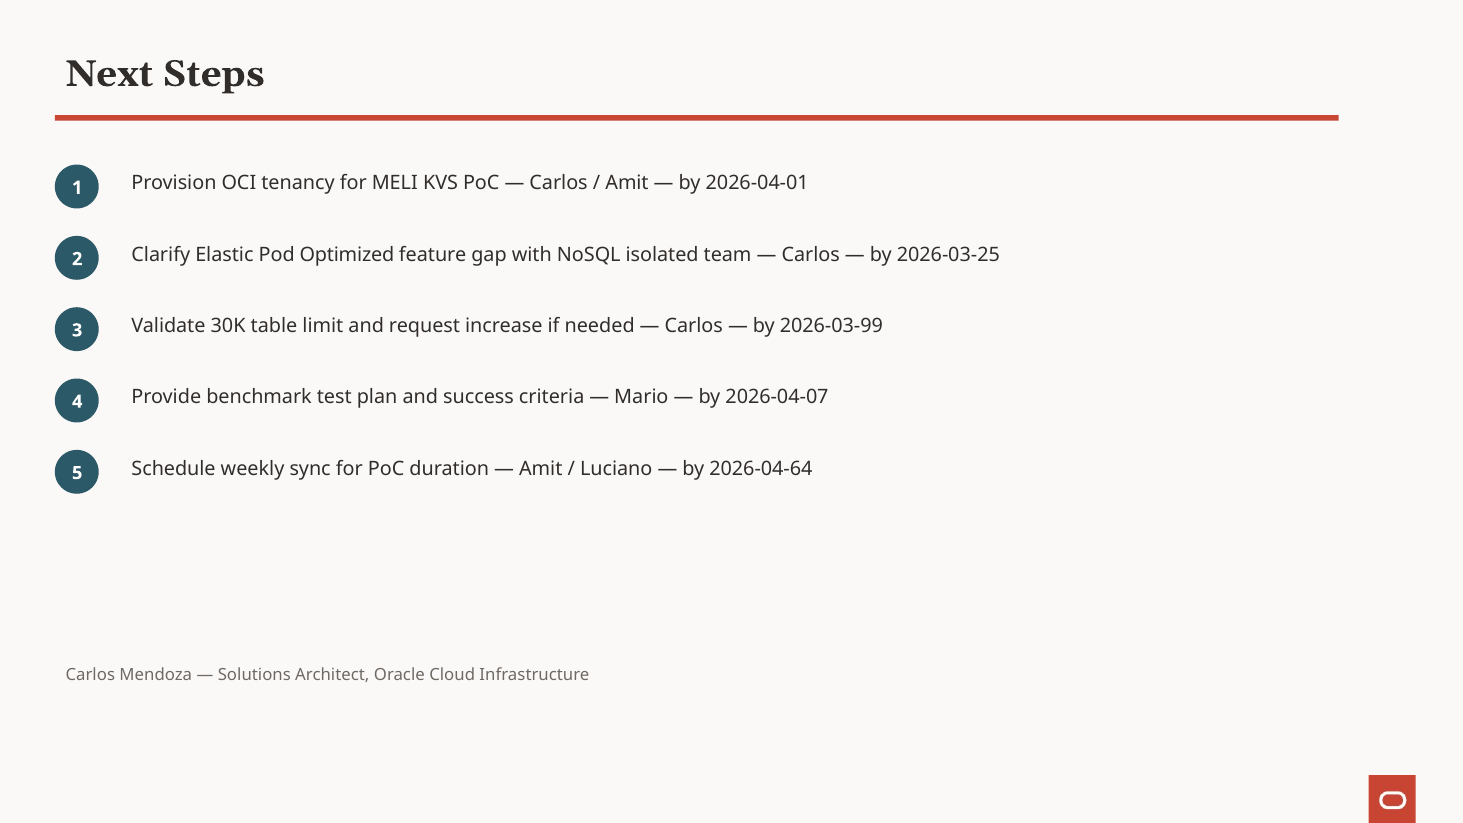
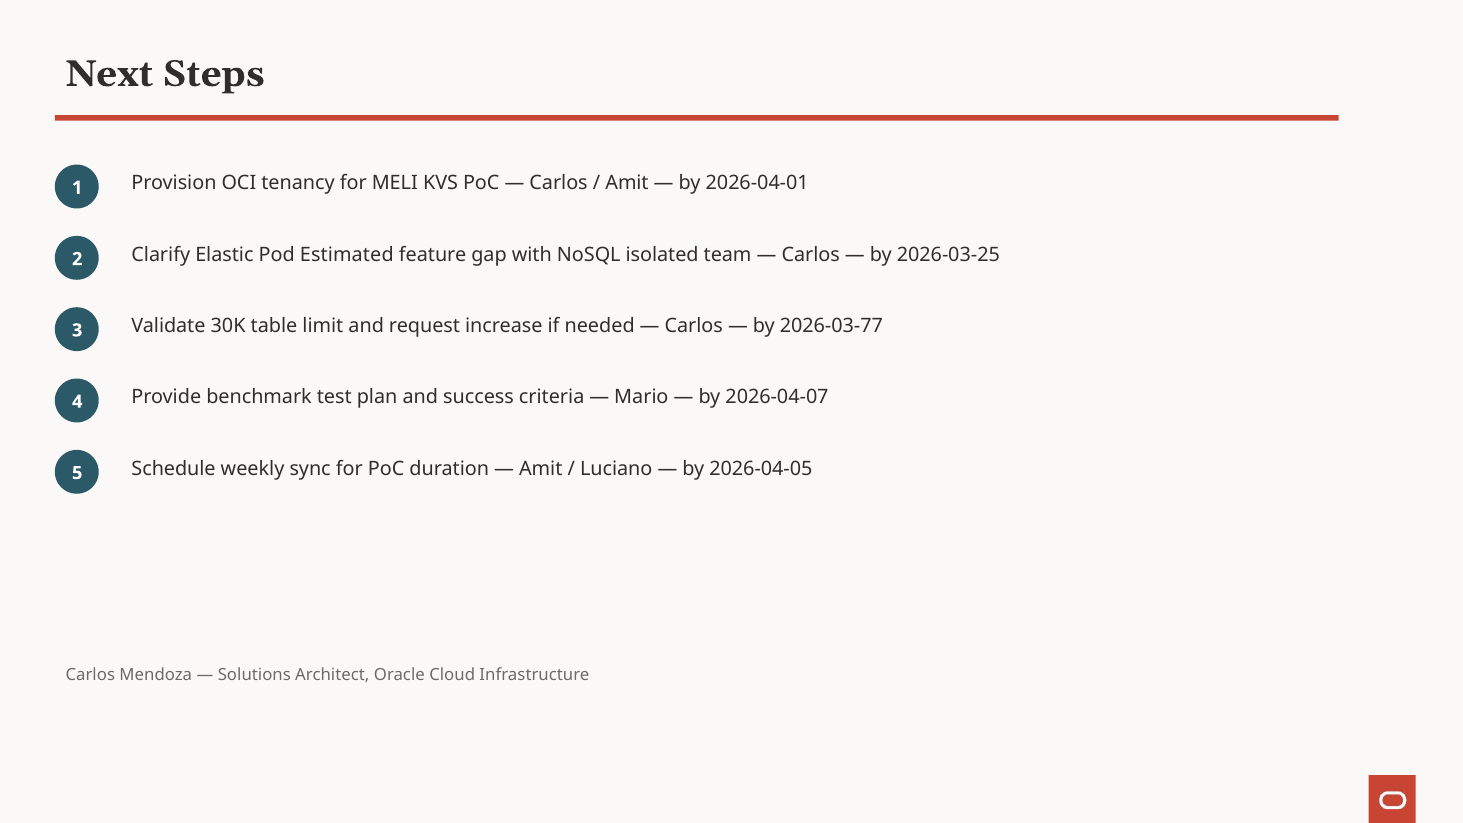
Optimized: Optimized -> Estimated
2026-03-99: 2026-03-99 -> 2026-03-77
2026-04-64: 2026-04-64 -> 2026-04-05
